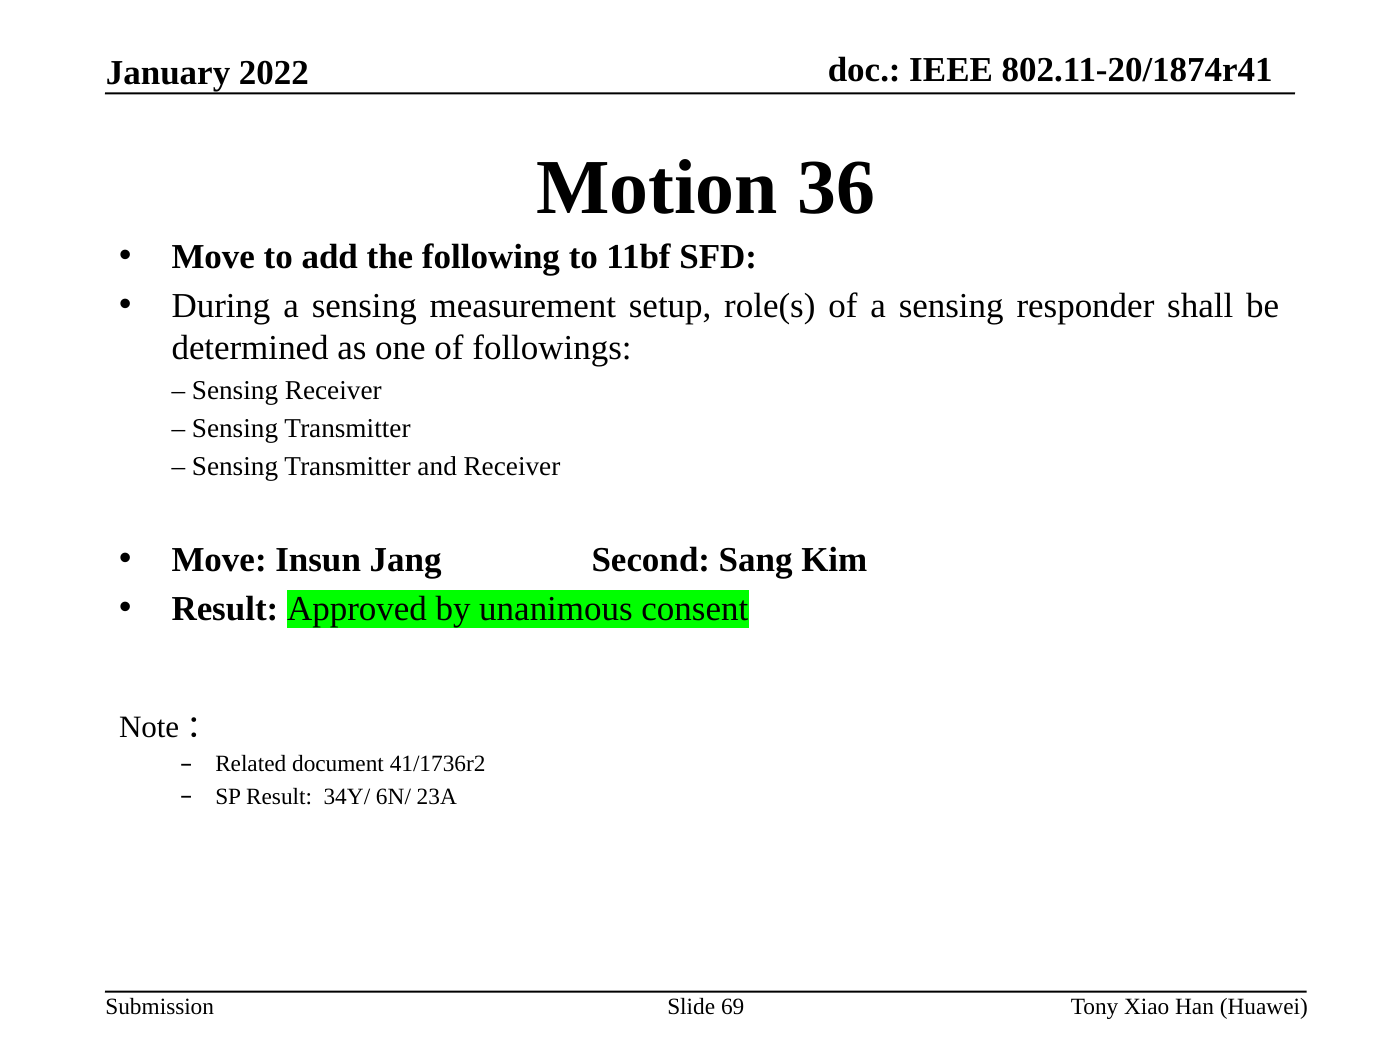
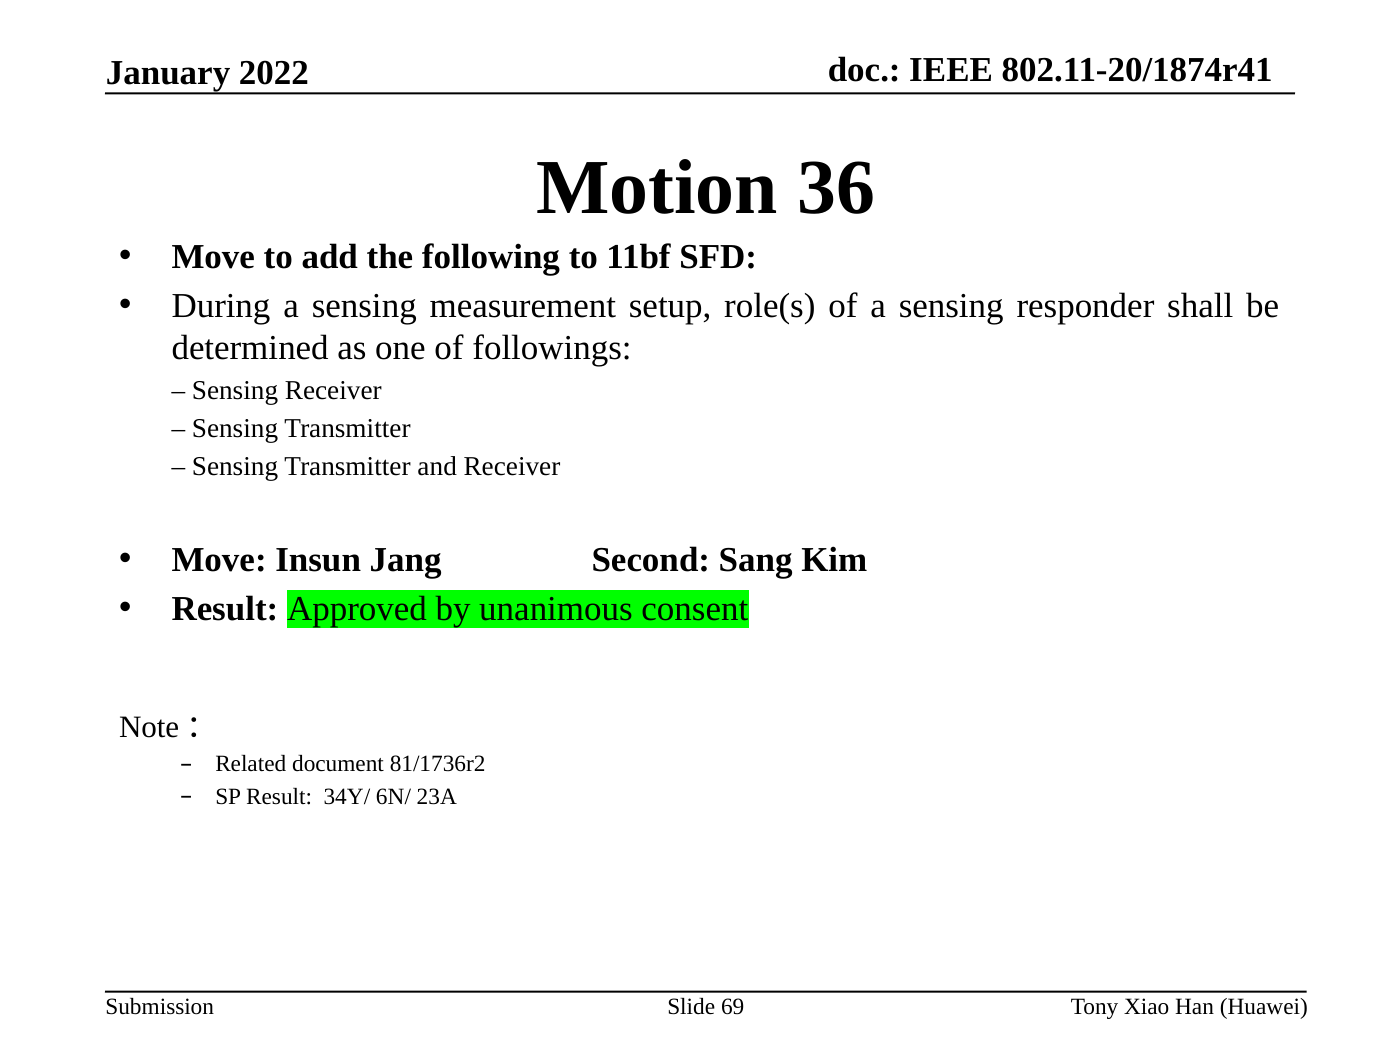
41/1736r2: 41/1736r2 -> 81/1736r2
